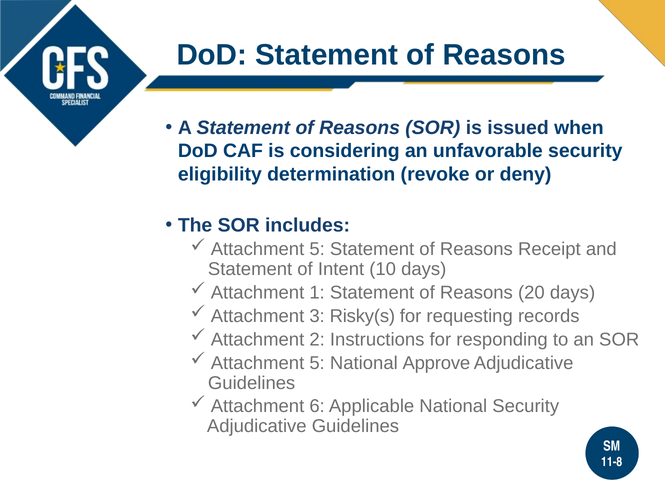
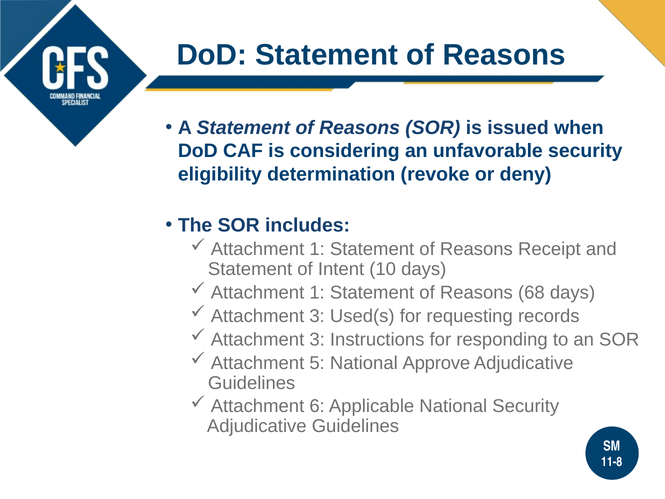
5 at (317, 249): 5 -> 1
20: 20 -> 68
Risky(s: Risky(s -> Used(s
2 at (317, 339): 2 -> 3
